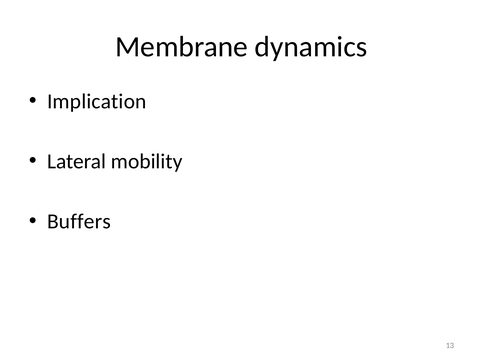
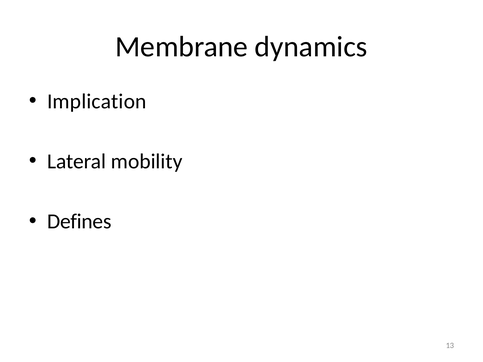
Buffers: Buffers -> Defines
